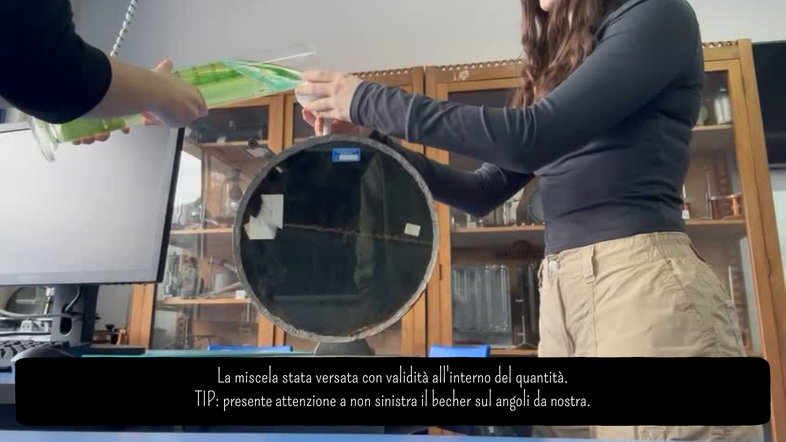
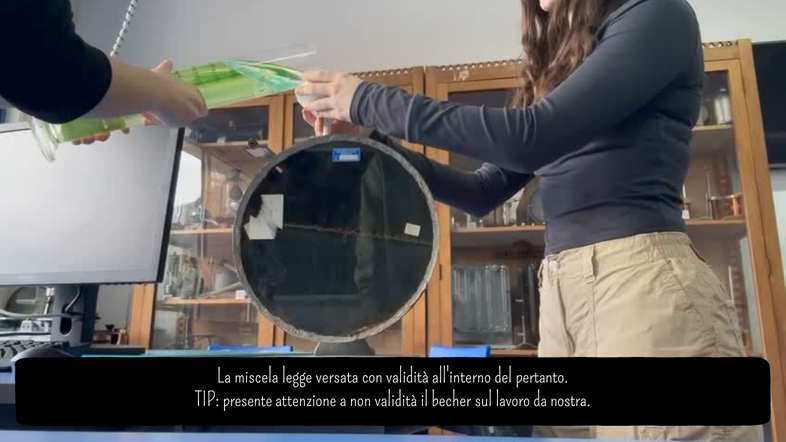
stata: stata -> legge
quantità: quantità -> pertanto
non sinistra: sinistra -> validità
angoli: angoli -> lavoro
